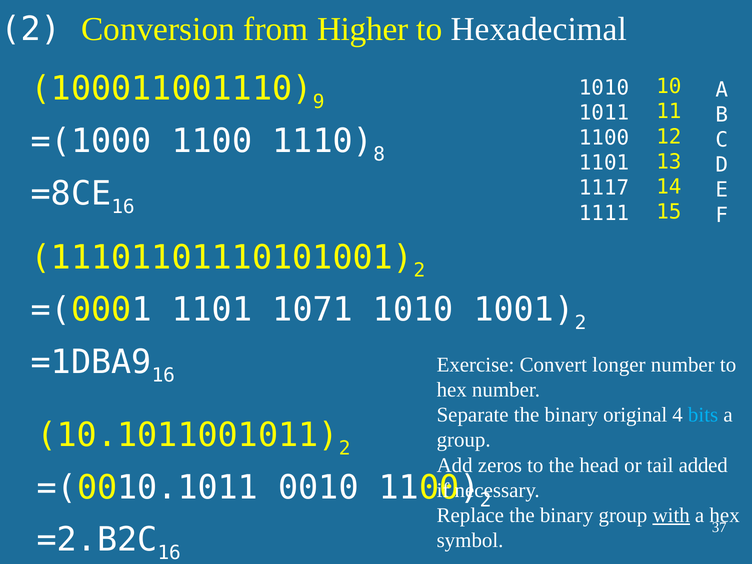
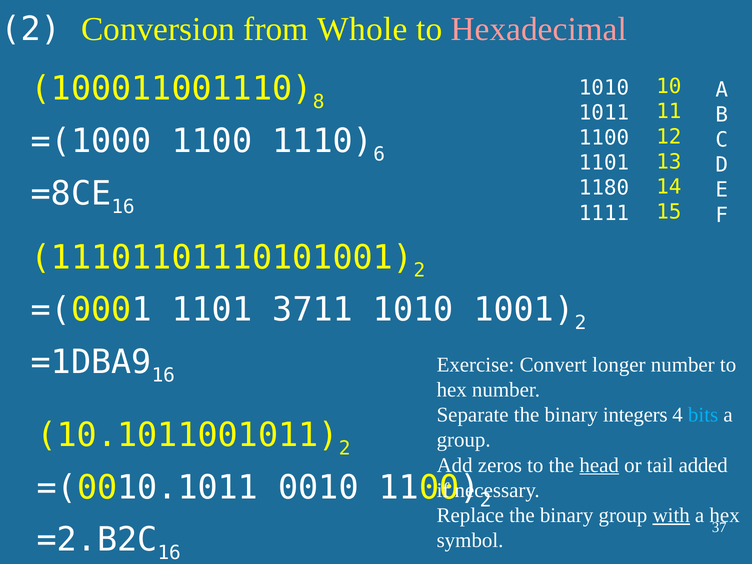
Higher: Higher -> Whole
Hexadecimal colour: white -> pink
9: 9 -> 8
8: 8 -> 6
1117: 1117 -> 1180
1071: 1071 -> 3711
original: original -> integers
head underline: none -> present
